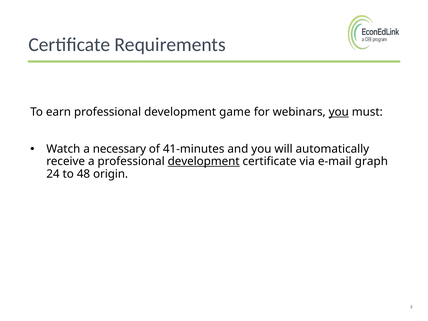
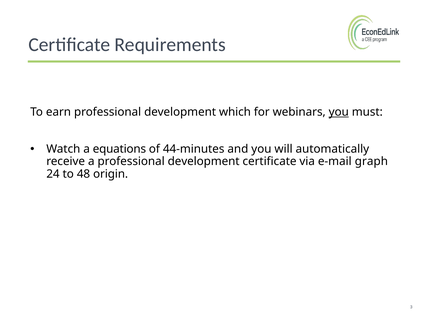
game: game -> which
necessary: necessary -> equations
41-minutes: 41-minutes -> 44-minutes
development at (204, 161) underline: present -> none
